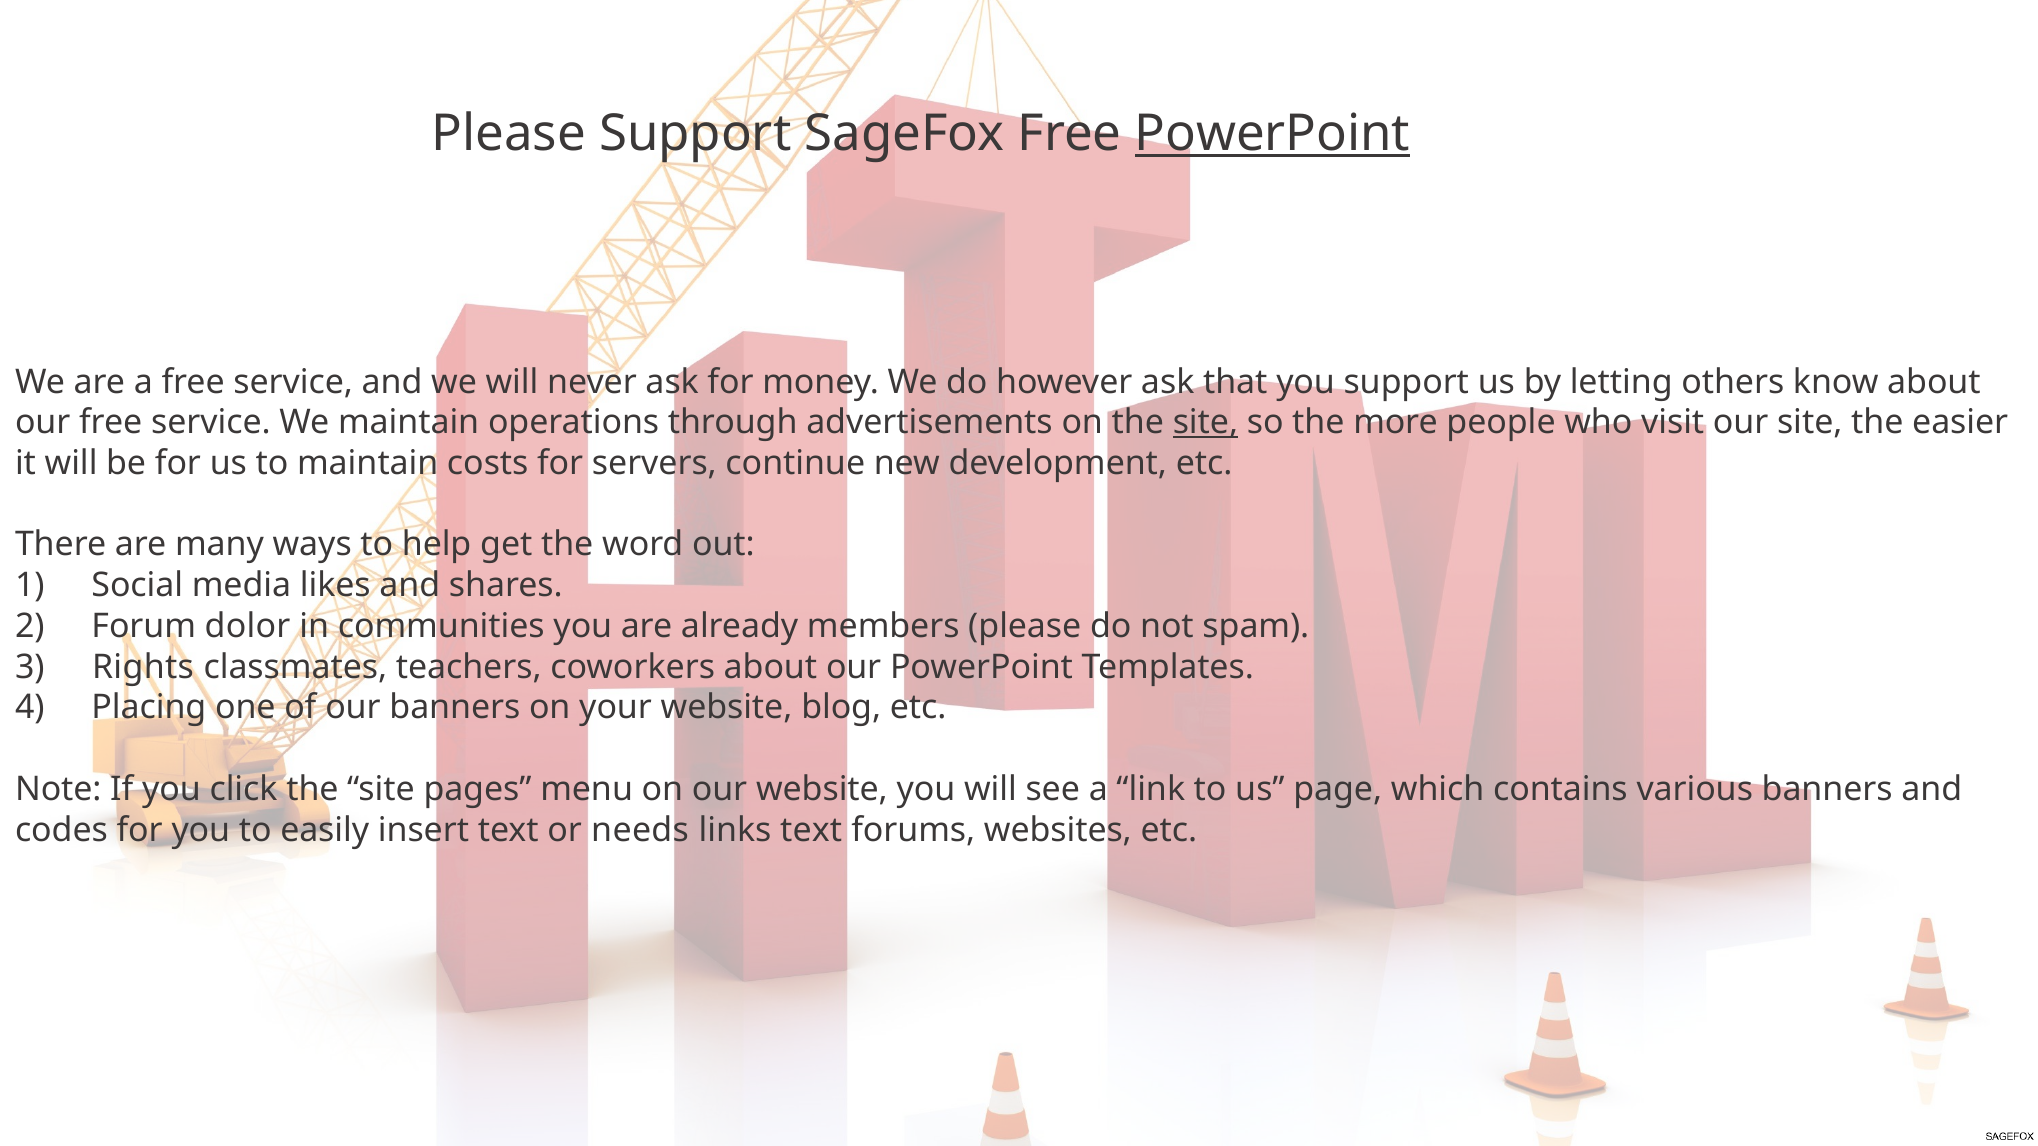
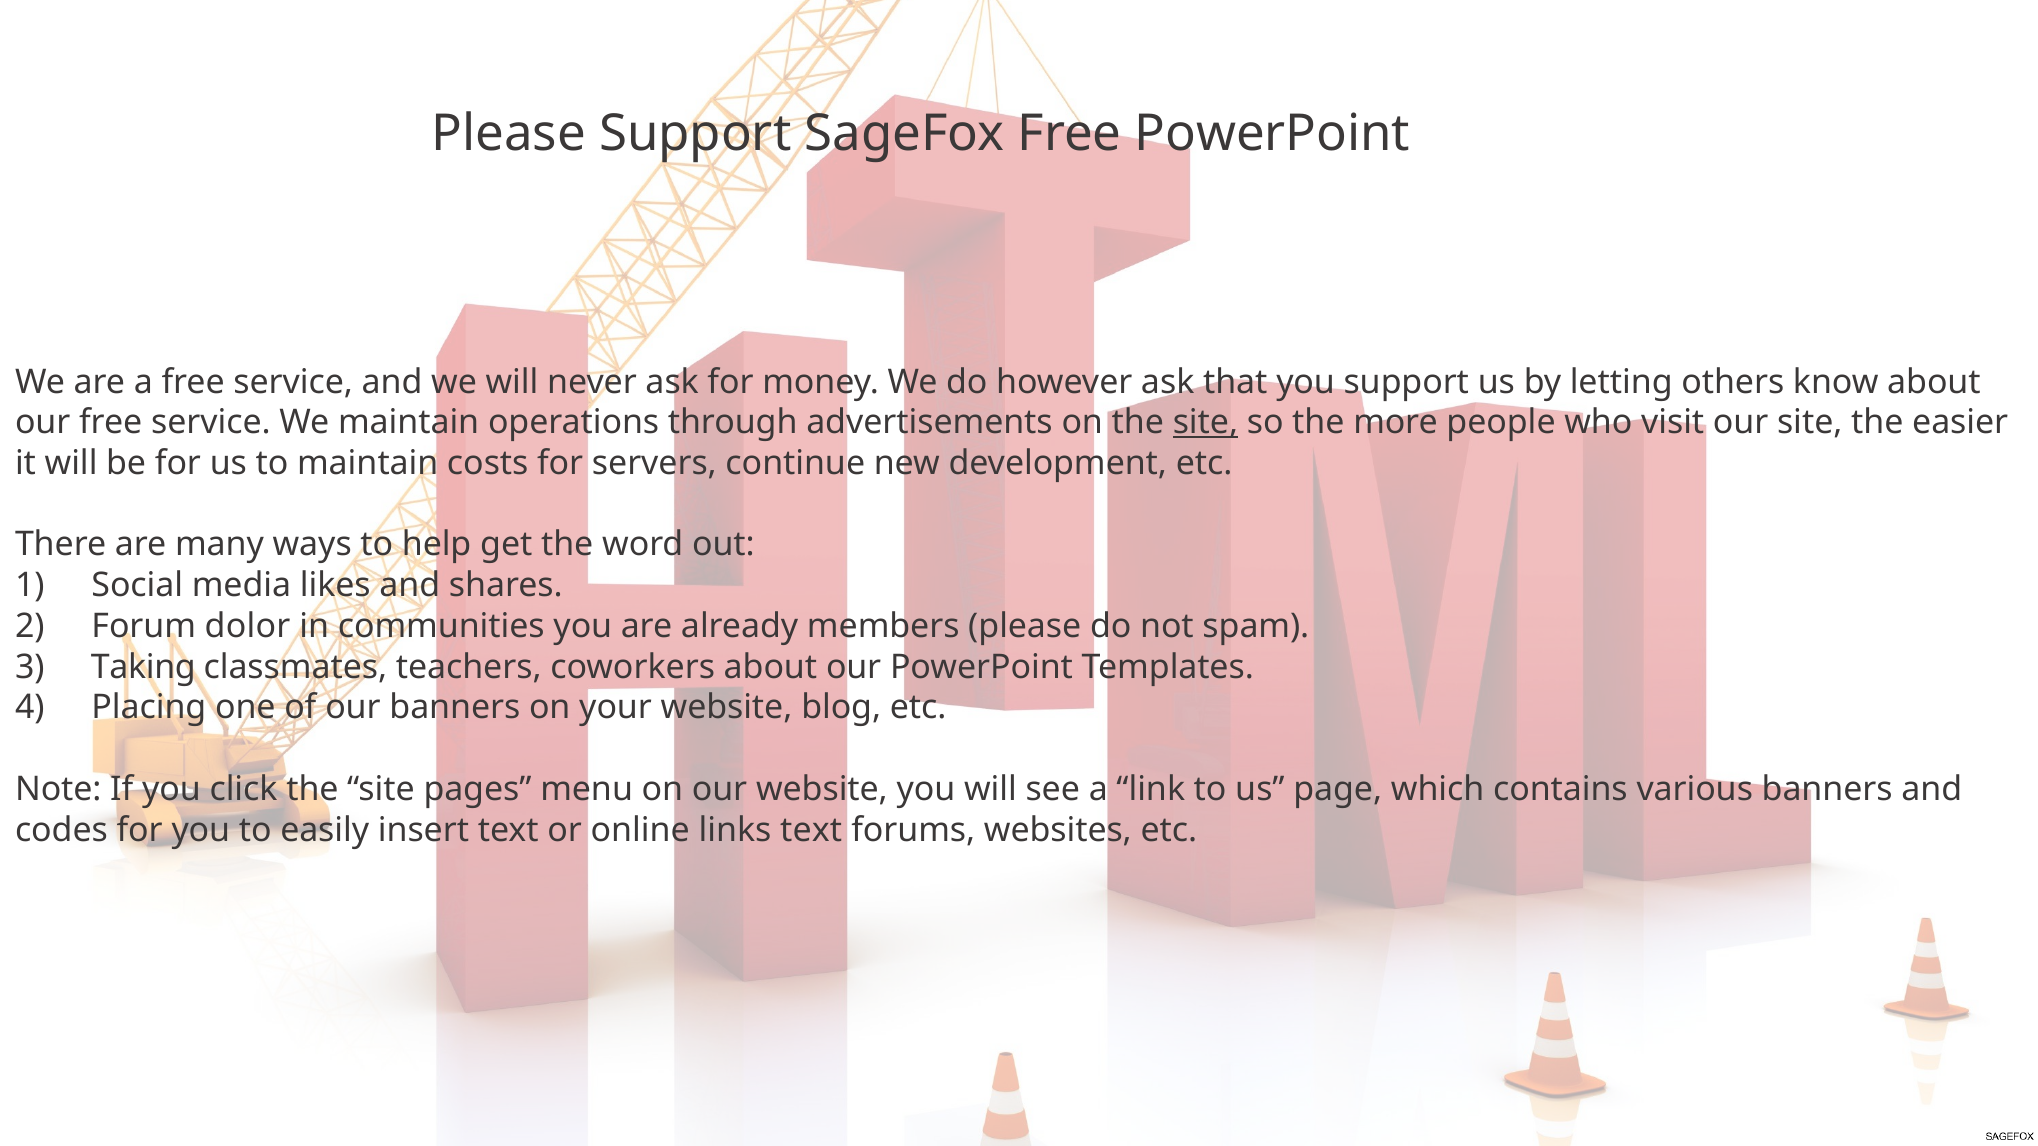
PowerPoint at (1272, 134) underline: present -> none
Rights: Rights -> Taking
needs: needs -> online
